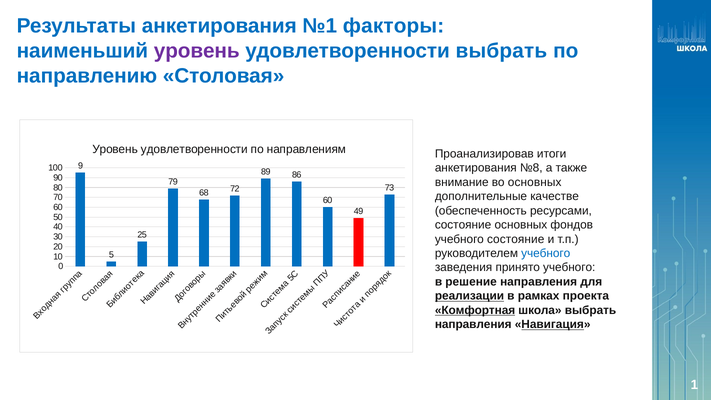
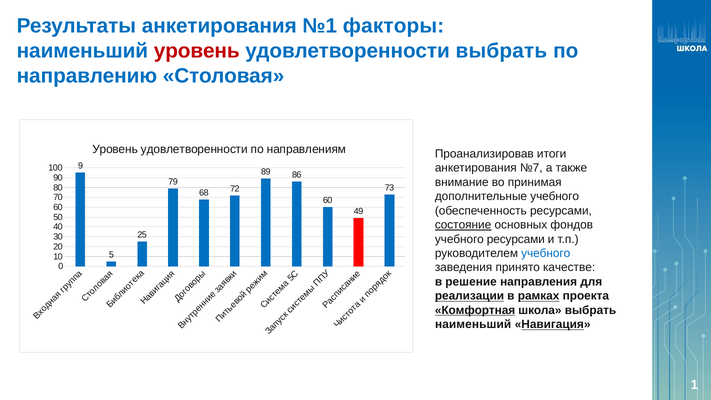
уровень at (197, 51) colour: purple -> red
№8: №8 -> №7
во основных: основных -> принимая
дополнительные качестве: качестве -> учебного
состояние at (463, 225) underline: none -> present
учебного состояние: состояние -> ресурсами
принято учебного: учебного -> качестве
рамках underline: none -> present
направления at (473, 324): направления -> наименьший
